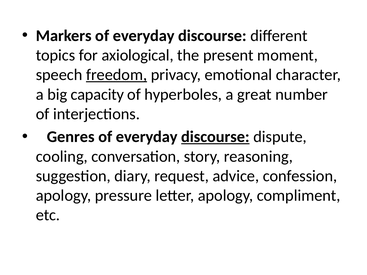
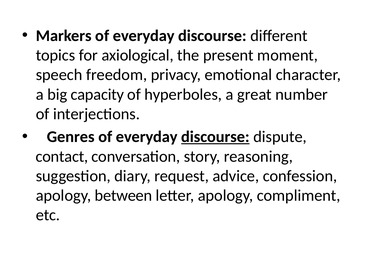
freedom underline: present -> none
cooling: cooling -> contact
pressure: pressure -> between
